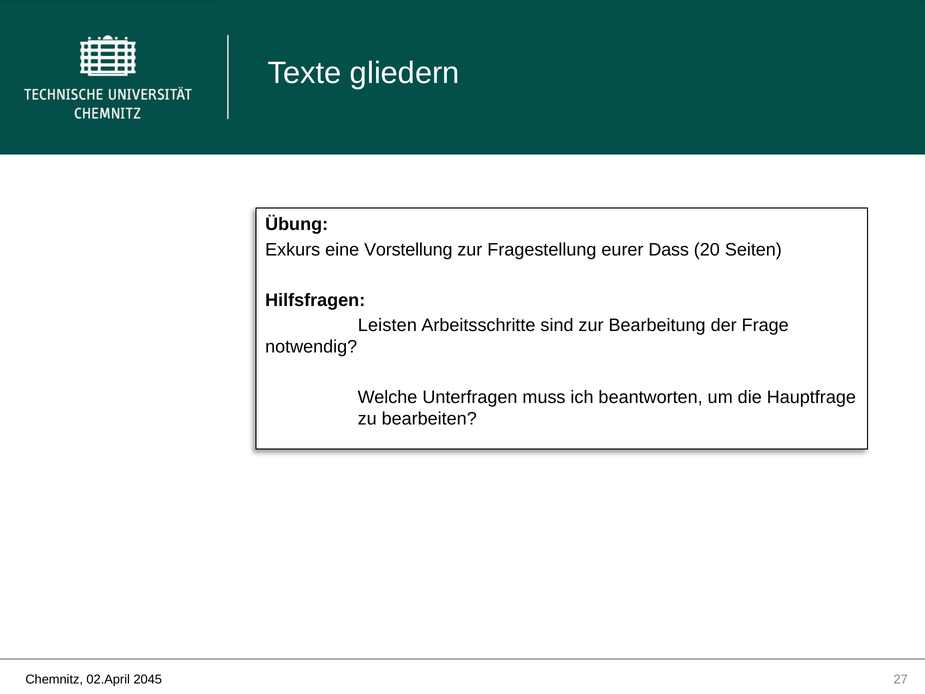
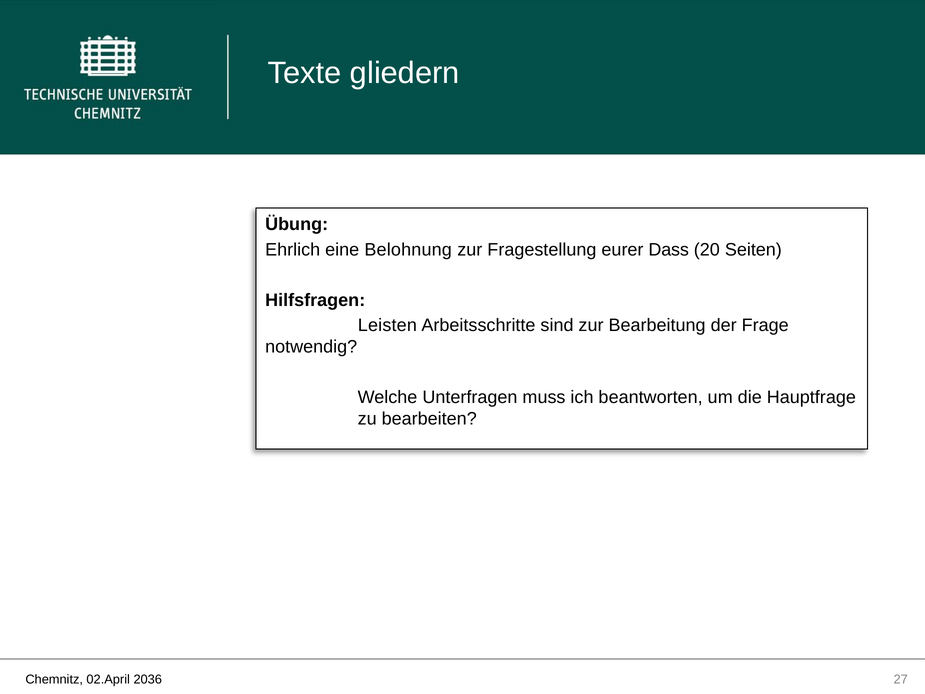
Exkurs: Exkurs -> Ehrlich
Vorstellung: Vorstellung -> Belohnung
2045: 2045 -> 2036
